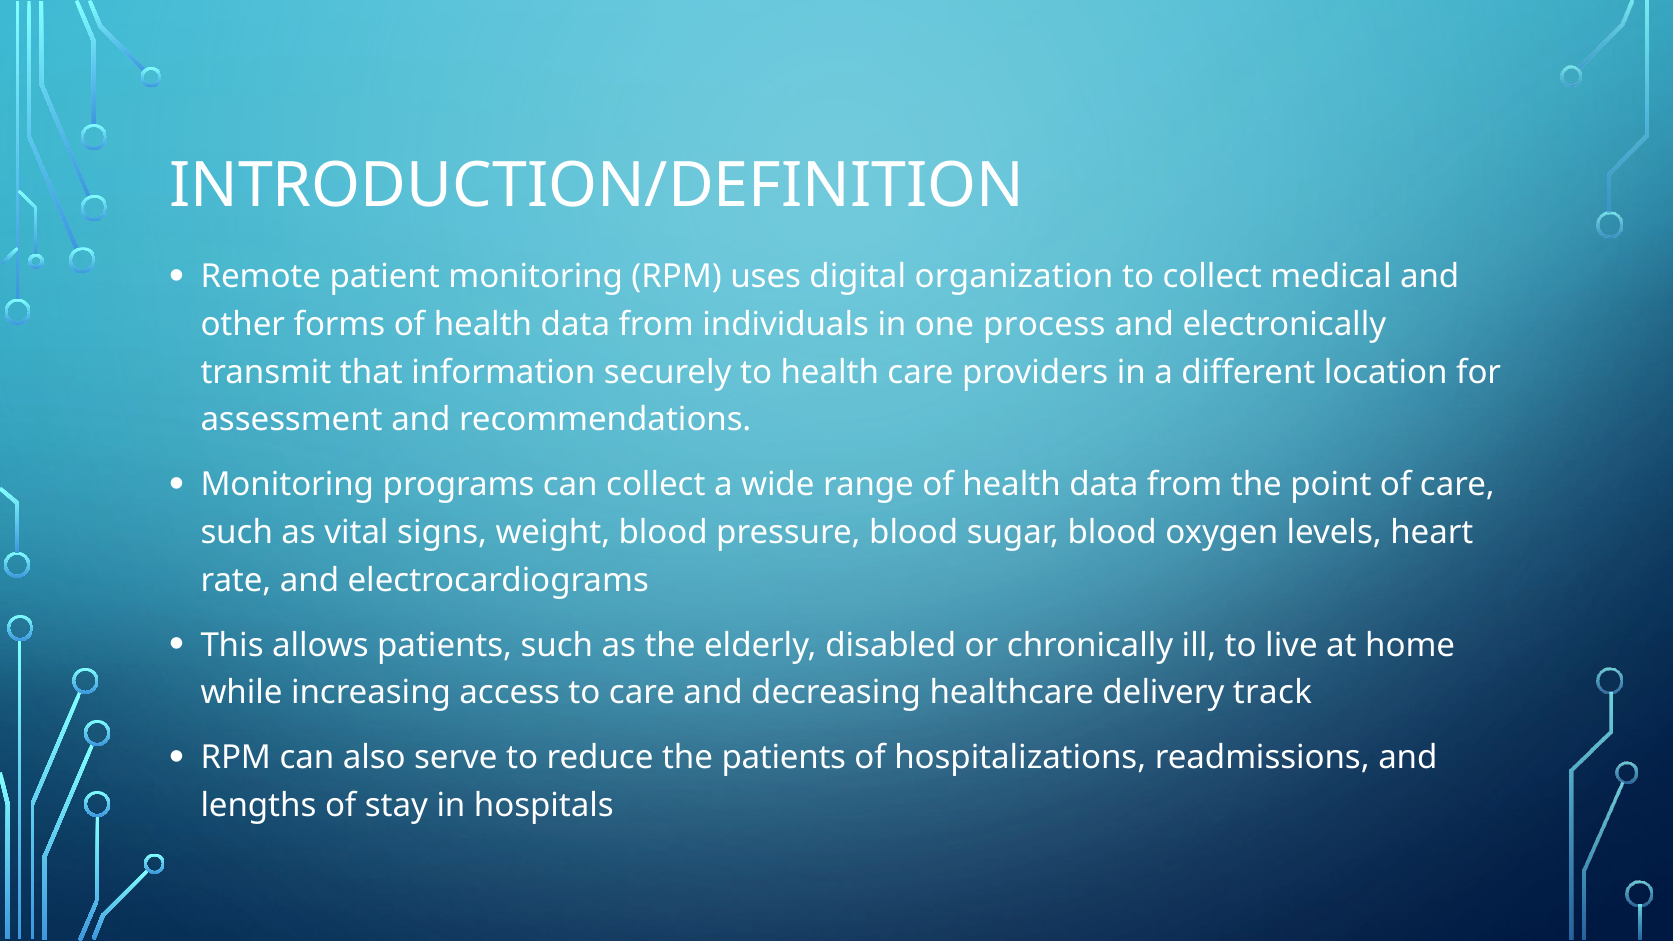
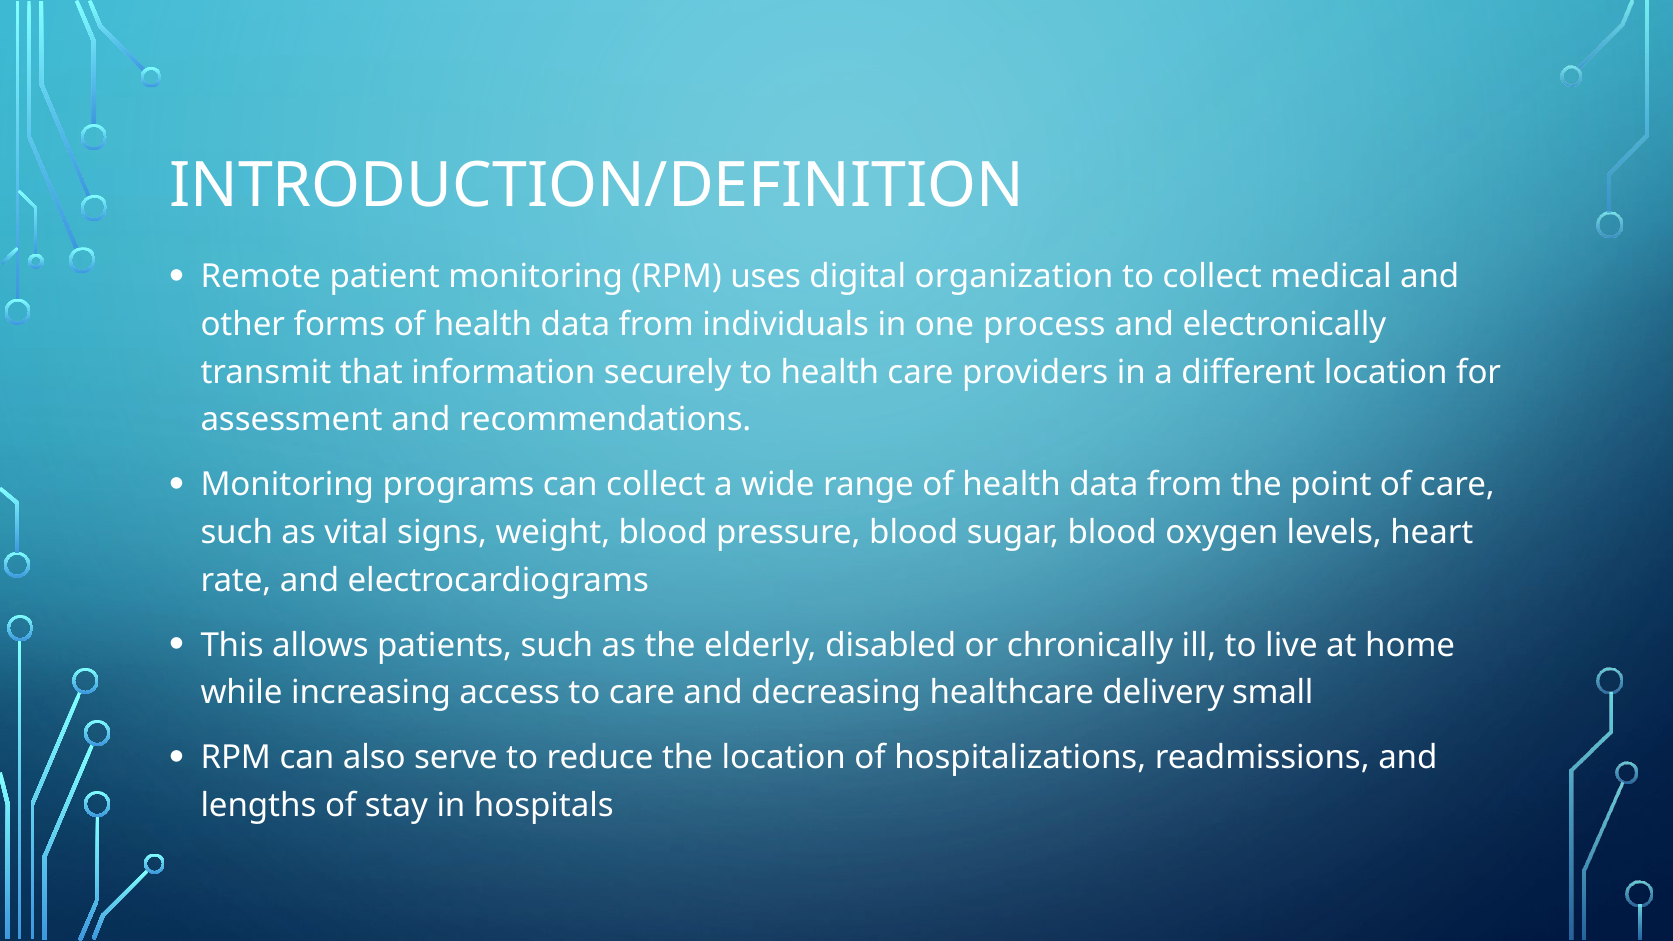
track: track -> small
the patients: patients -> location
